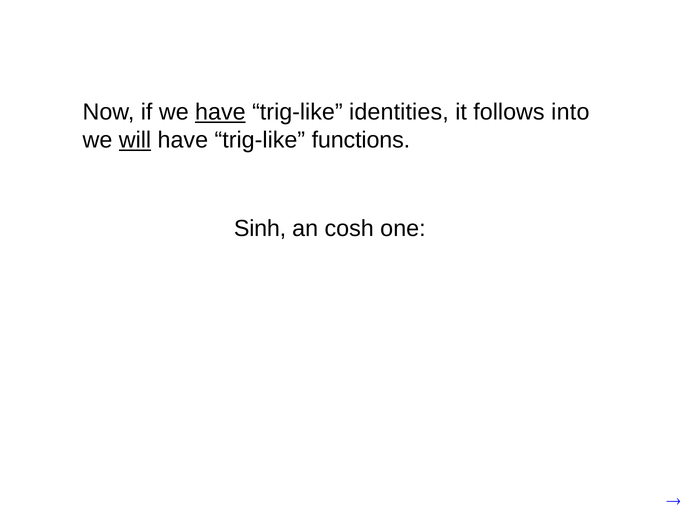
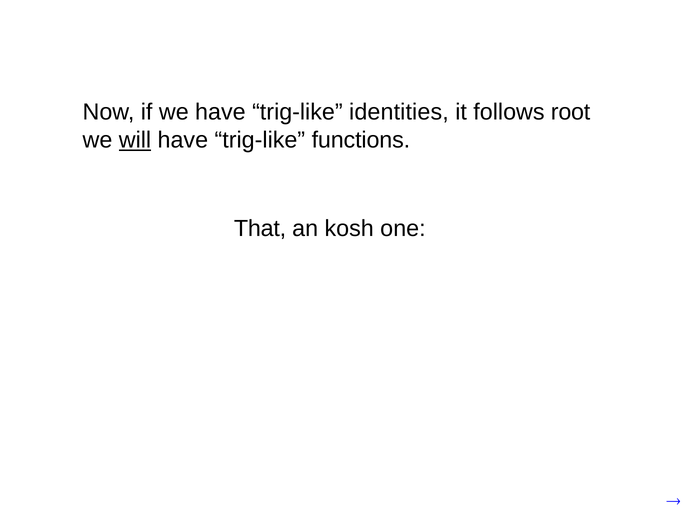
have at (220, 112) underline: present -> none
into: into -> root
Sinh: Sinh -> That
cosh: cosh -> kosh
